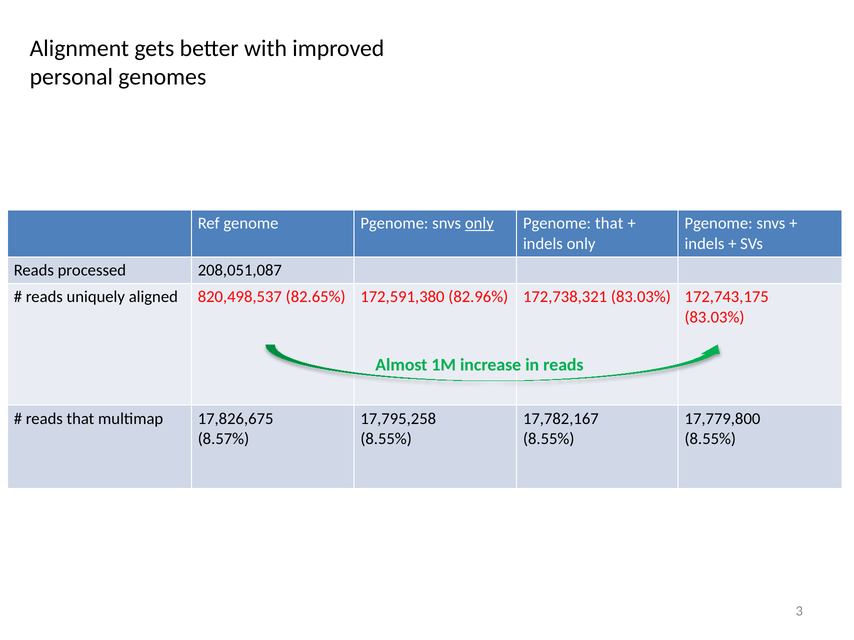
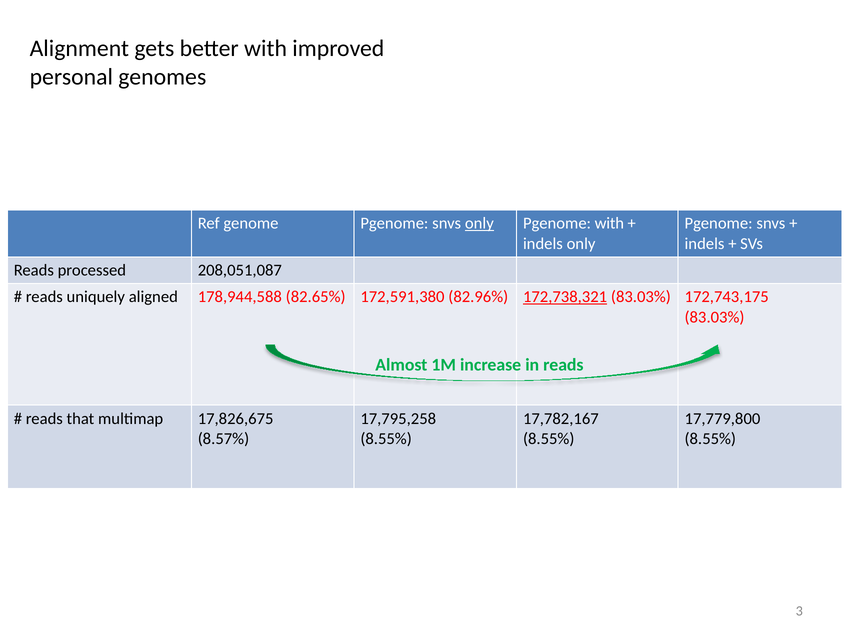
Pgenome that: that -> with
820,498,537: 820,498,537 -> 178,944,588
172,738,321 underline: none -> present
